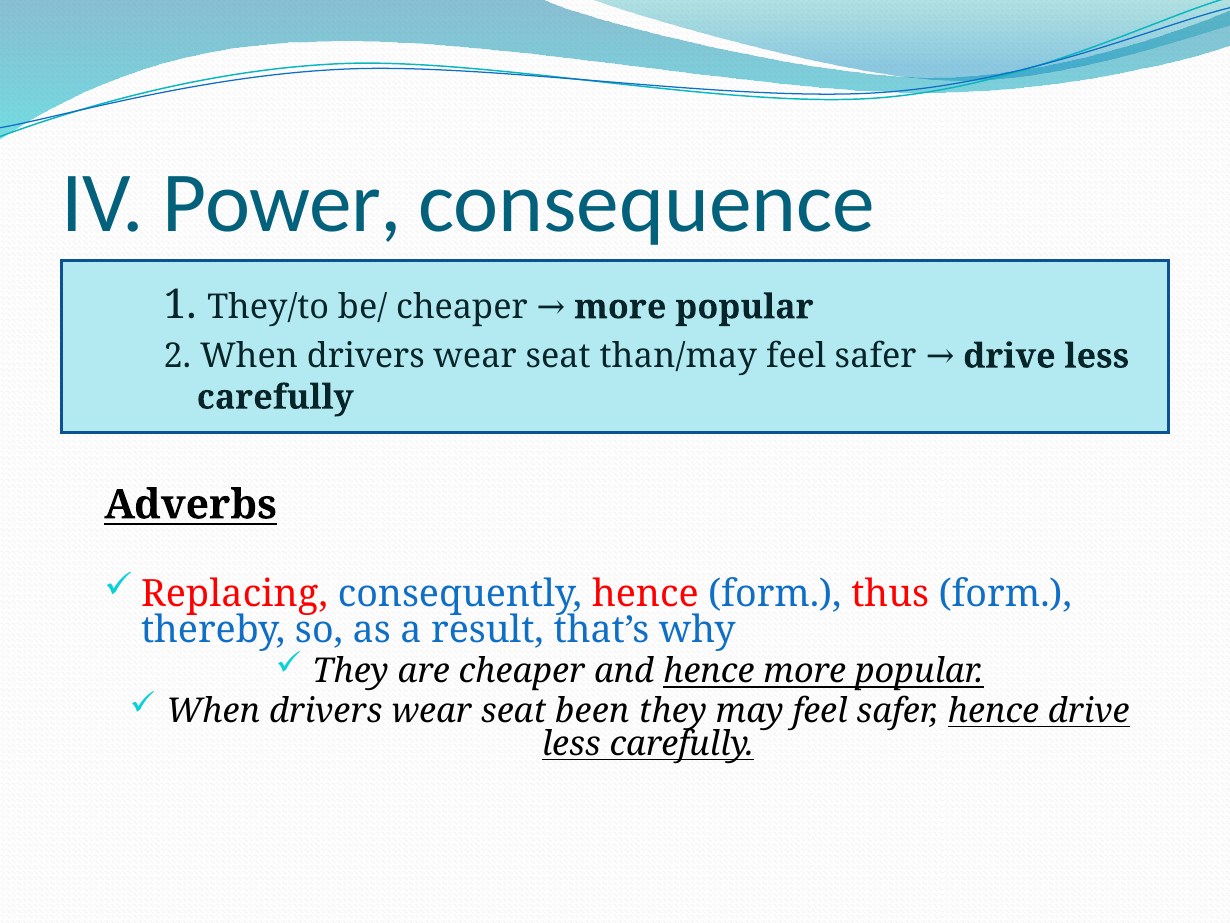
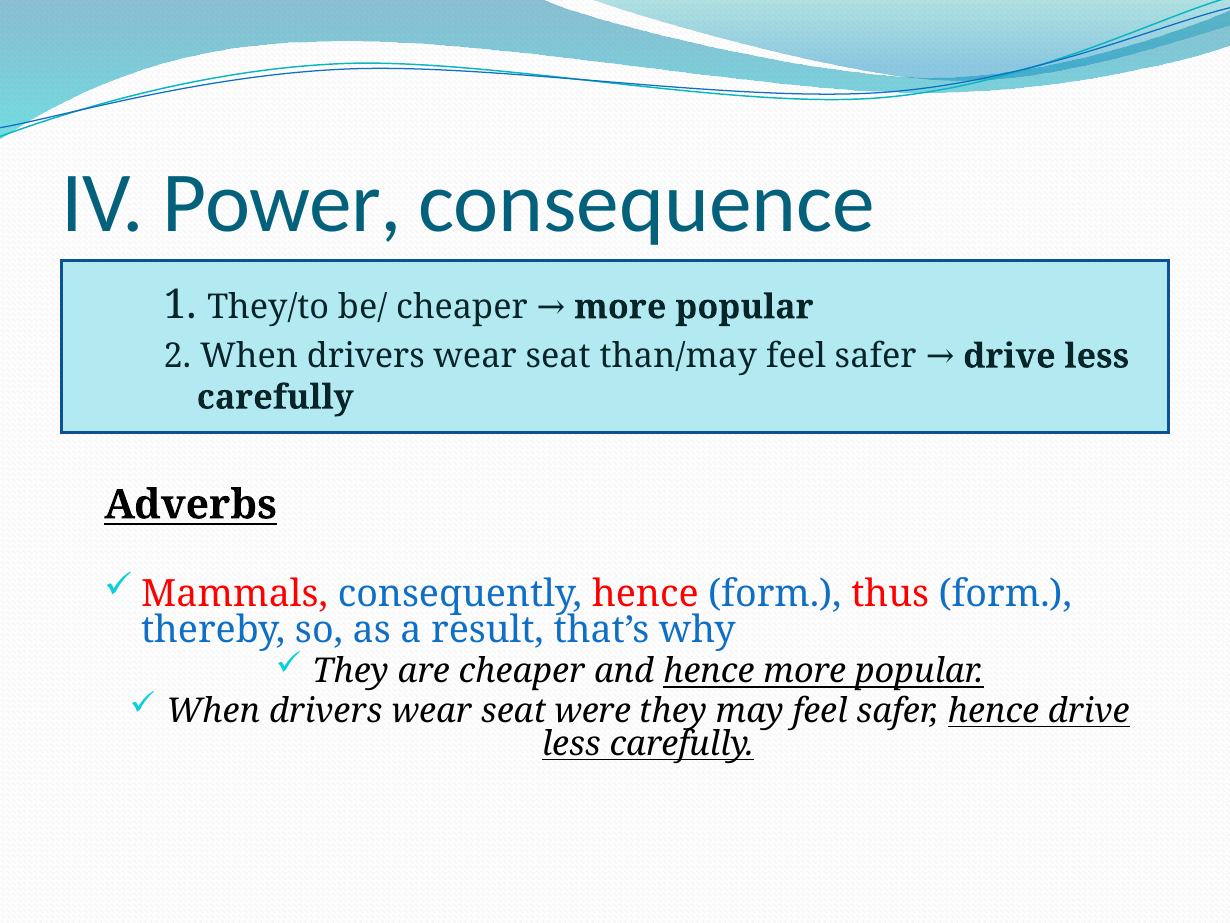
Replacing: Replacing -> Mammals
been: been -> were
